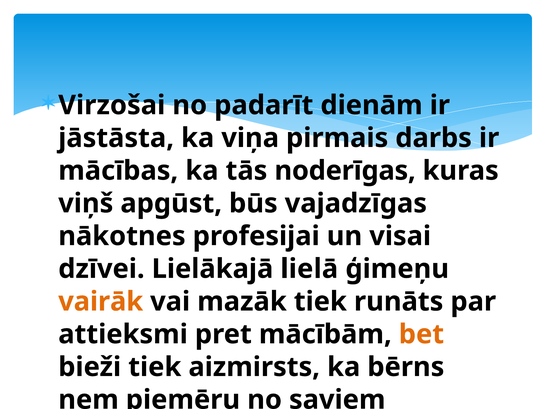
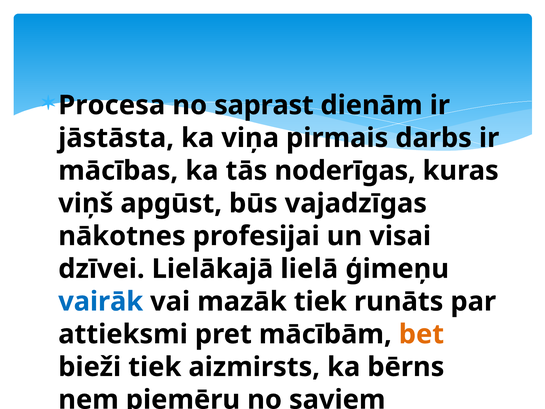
Virzošai: Virzošai -> Procesa
padarīt: padarīt -> saprast
vairāk colour: orange -> blue
